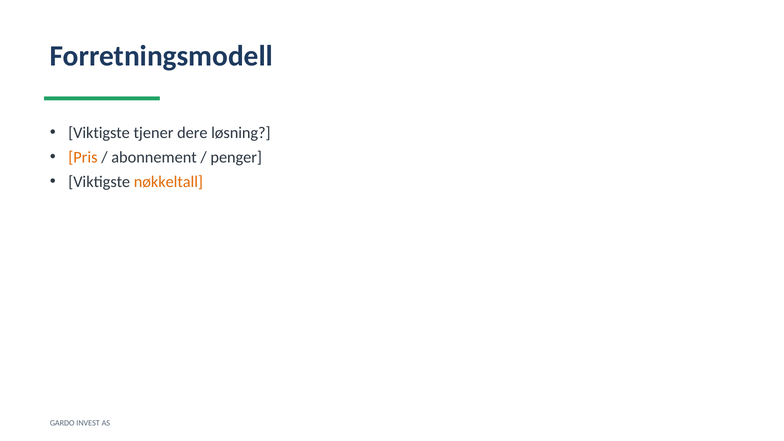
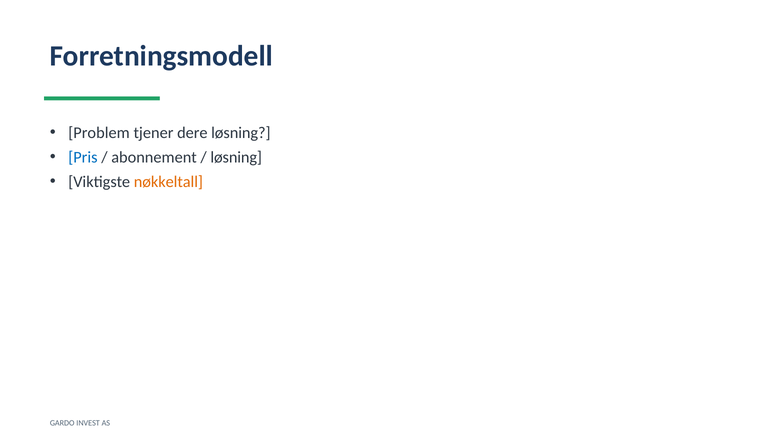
Viktigste at (99, 133): Viktigste -> Problem
Pris colour: orange -> blue
penger at (236, 157): penger -> løsning
